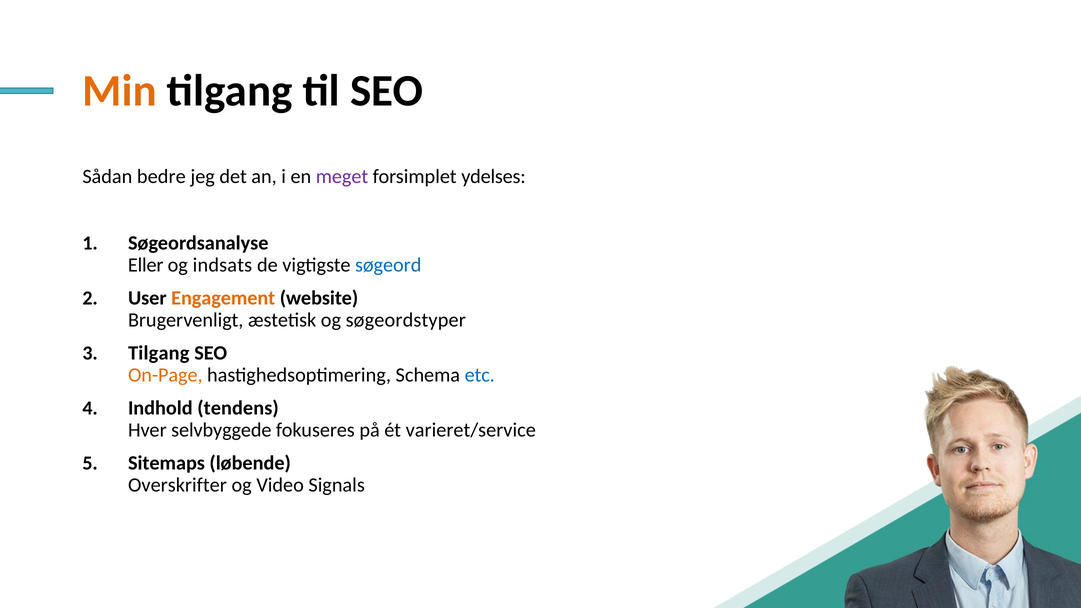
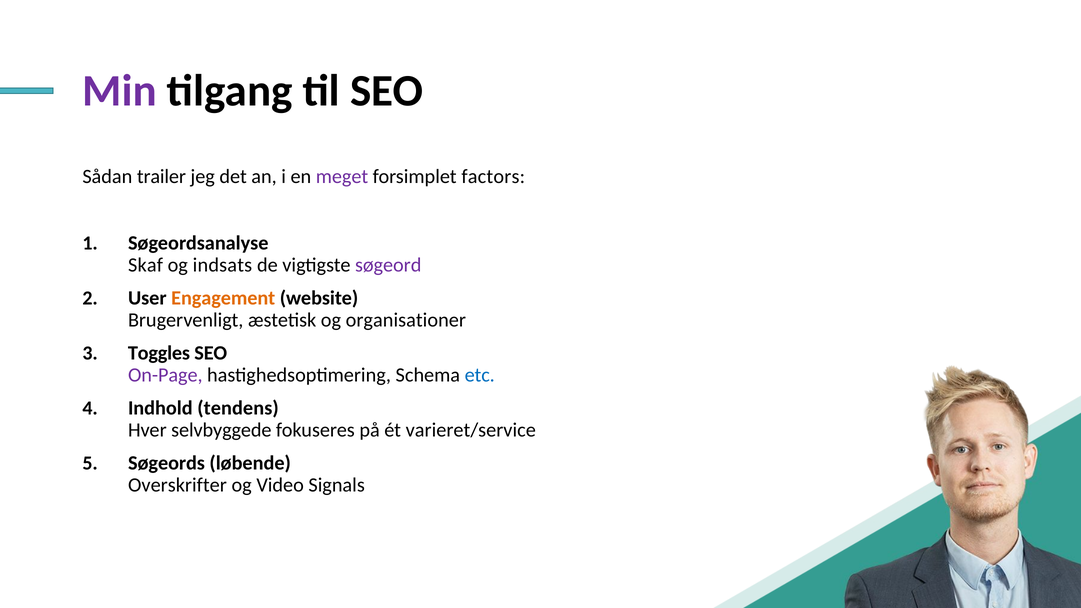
Min colour: orange -> purple
bedre: bedre -> trailer
ydelses: ydelses -> factors
Eller: Eller -> Skaf
søgeord colour: blue -> purple
søgeordstyper: søgeordstyper -> organisationer
Tilgang at (159, 353): Tilgang -> Toggles
On-Page colour: orange -> purple
Sitemaps: Sitemaps -> Søgeords
